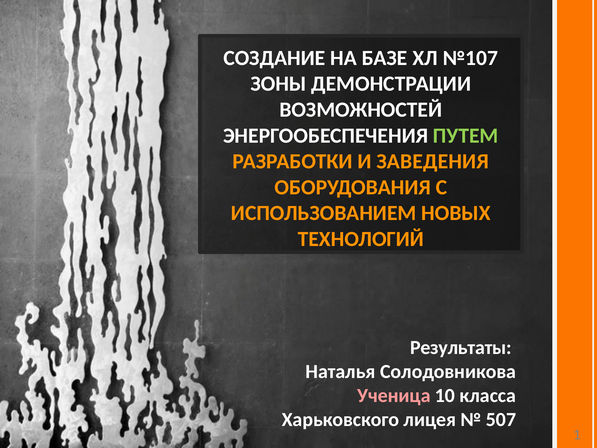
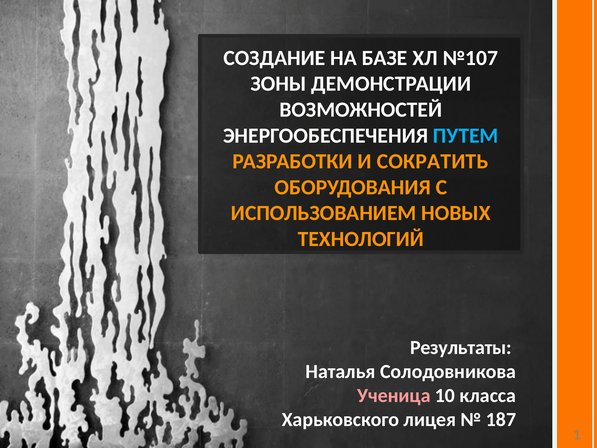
ПУТЕМ colour: light green -> light blue
ЗАВЕДЕНИЯ: ЗАВЕДЕНИЯ -> СОКРАТИТЬ
507: 507 -> 187
